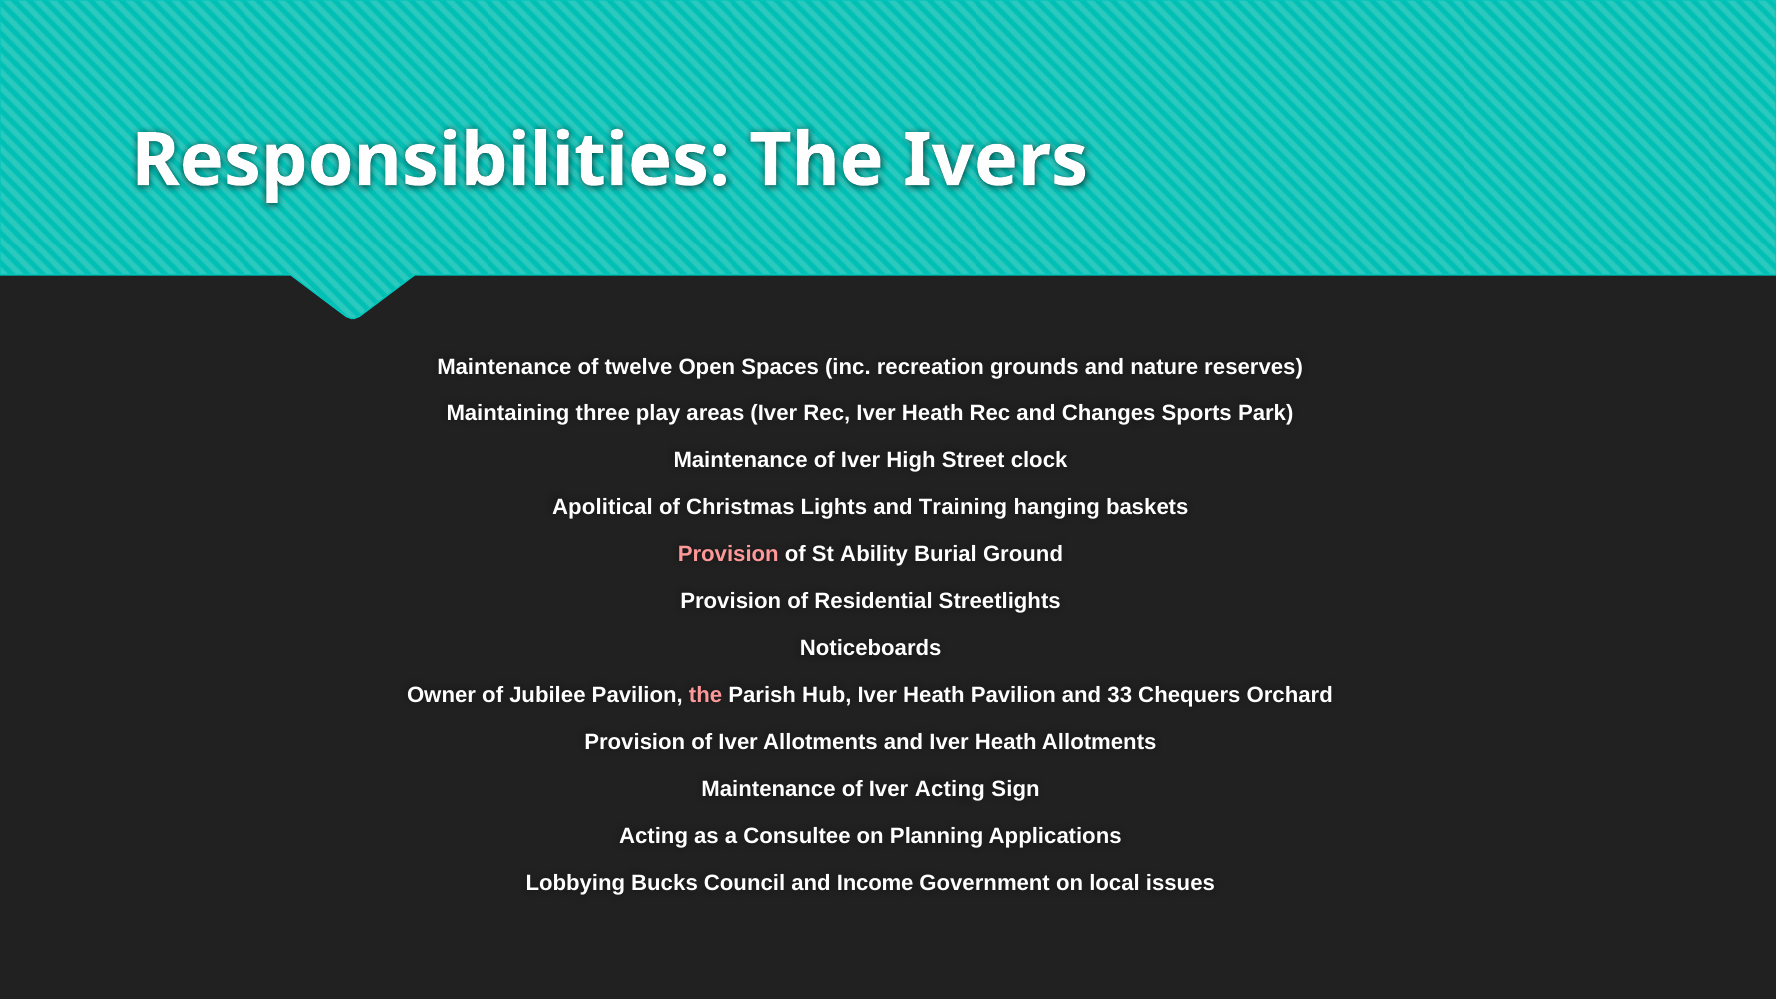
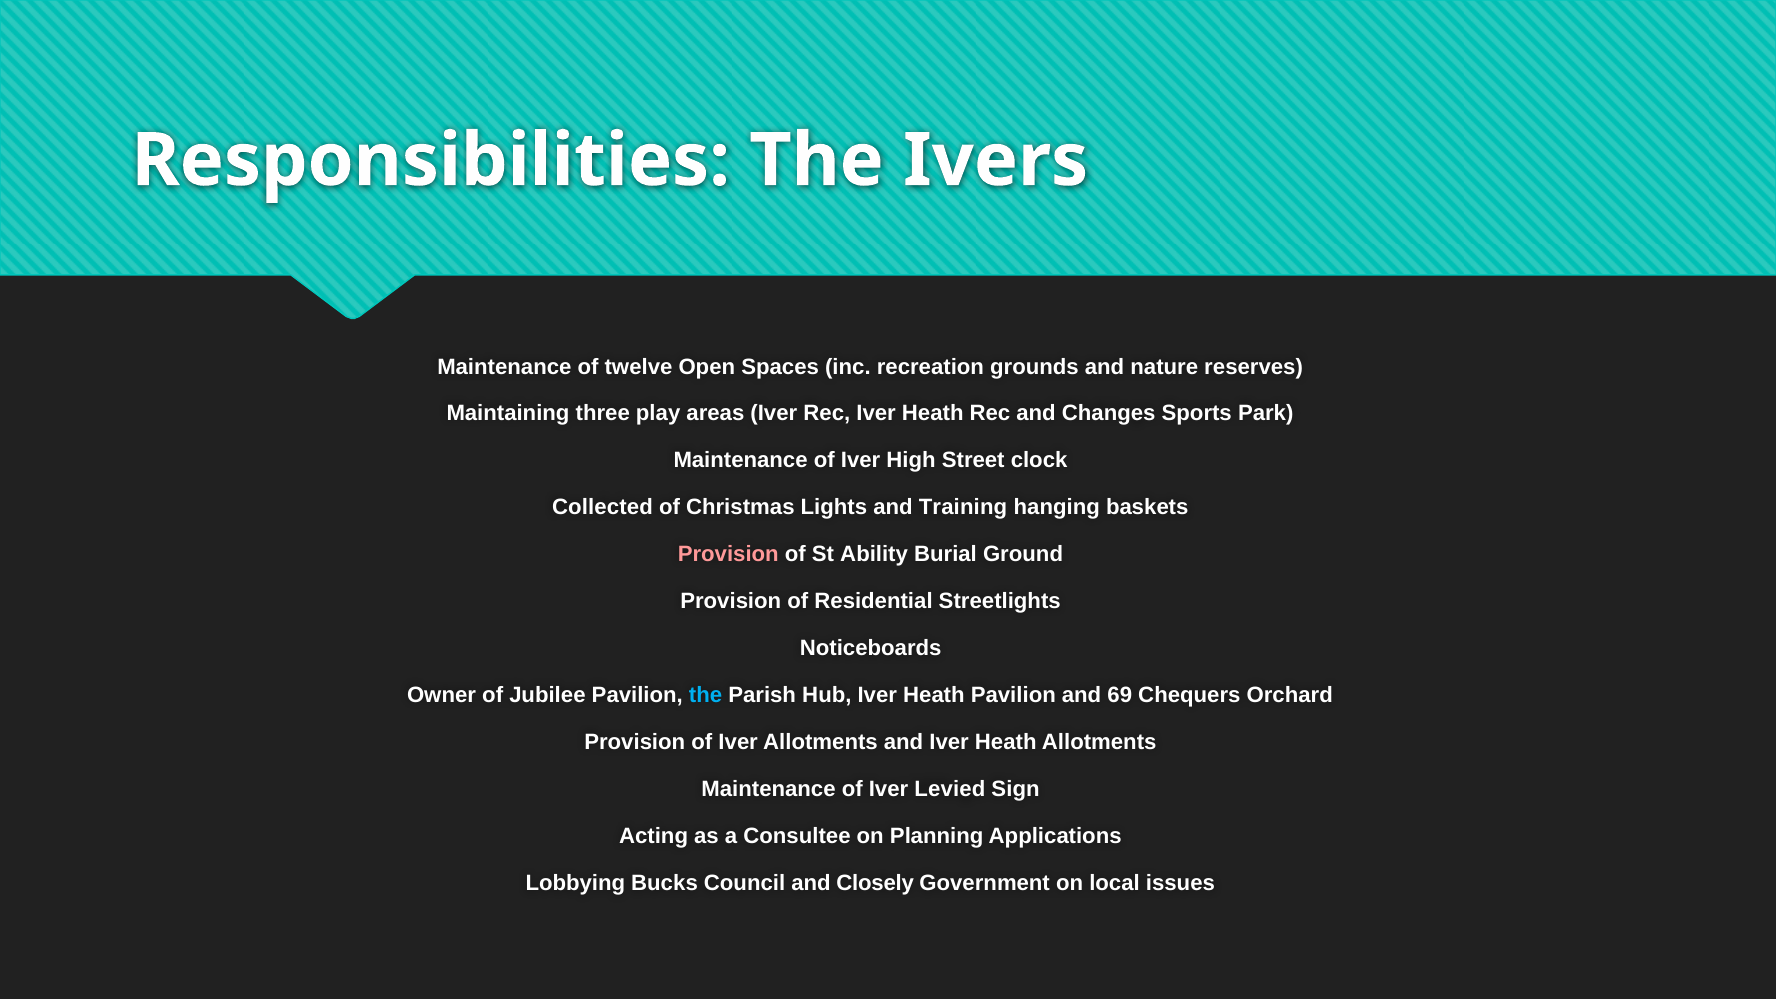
Apolitical: Apolitical -> Collected
the at (706, 696) colour: pink -> light blue
33: 33 -> 69
Iver Acting: Acting -> Levied
Income: Income -> Closely
